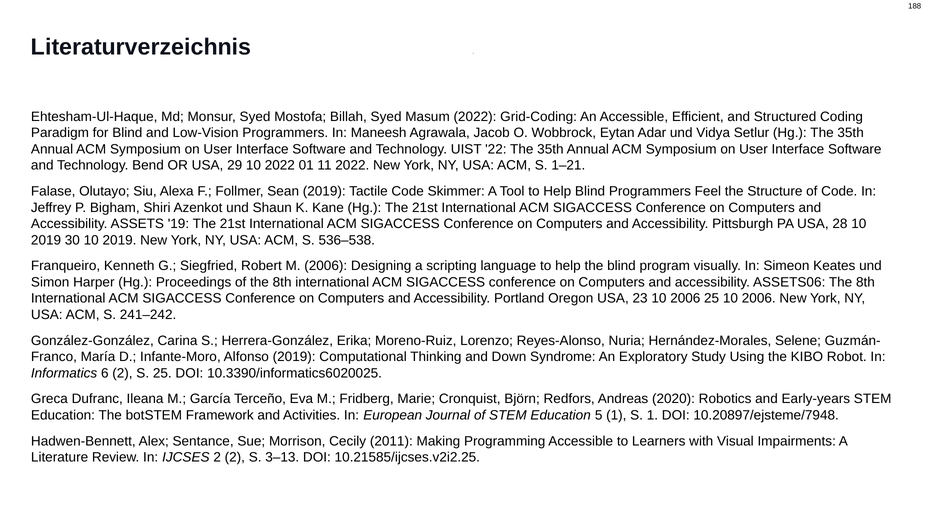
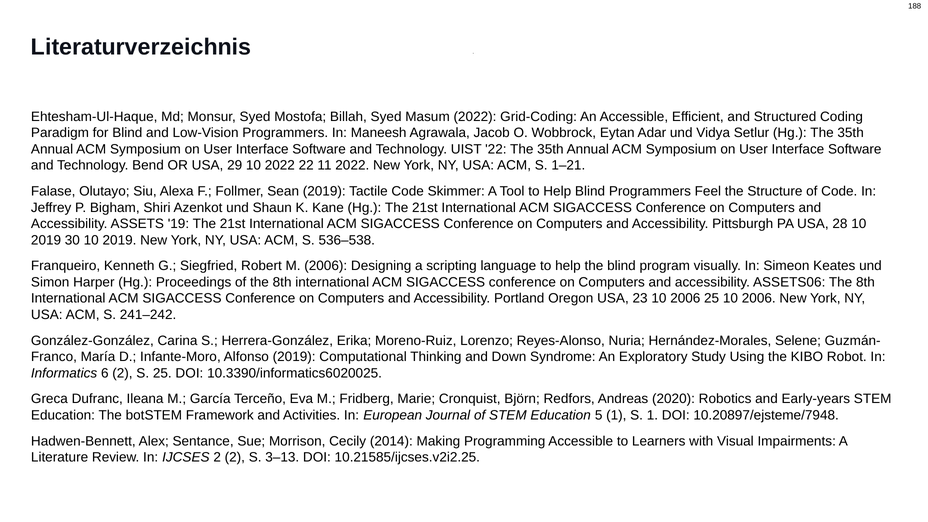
2022 01: 01 -> 22
2011: 2011 -> 2014
